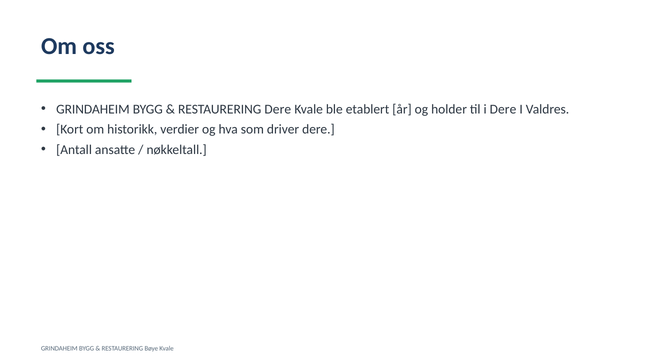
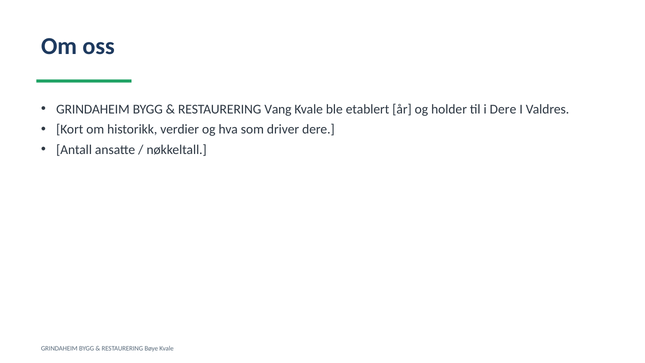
RESTAURERING Dere: Dere -> Vang
